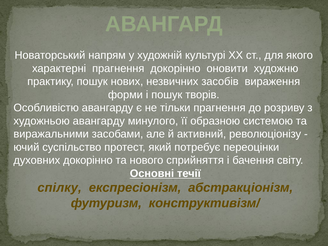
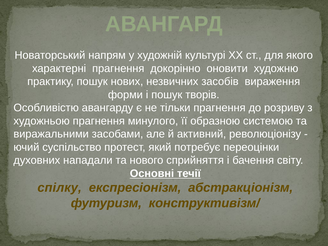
художньою авангарду: авангарду -> прагнення
духовних докорінно: докорінно -> нападали
